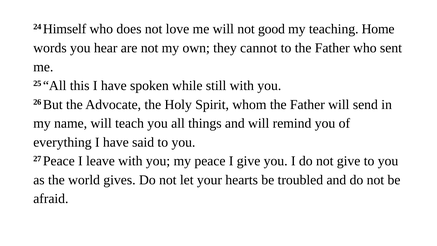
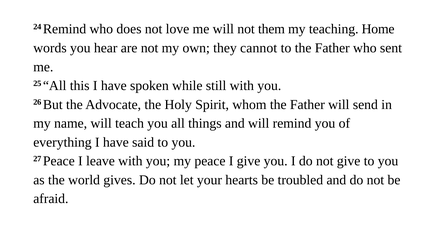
24 Himself: Himself -> Remind
good: good -> them
